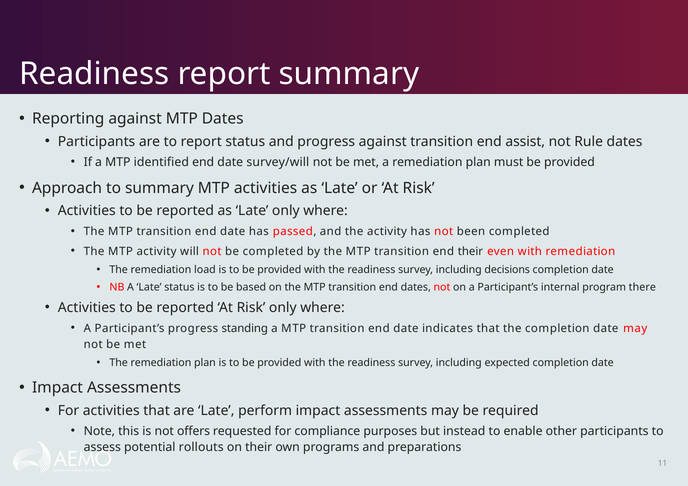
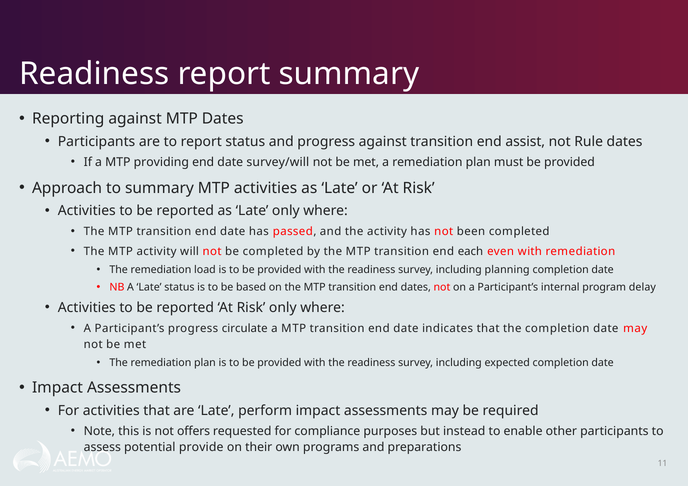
identified: identified -> providing
end their: their -> each
decisions: decisions -> planning
there: there -> delay
standing: standing -> circulate
rollouts: rollouts -> provide
